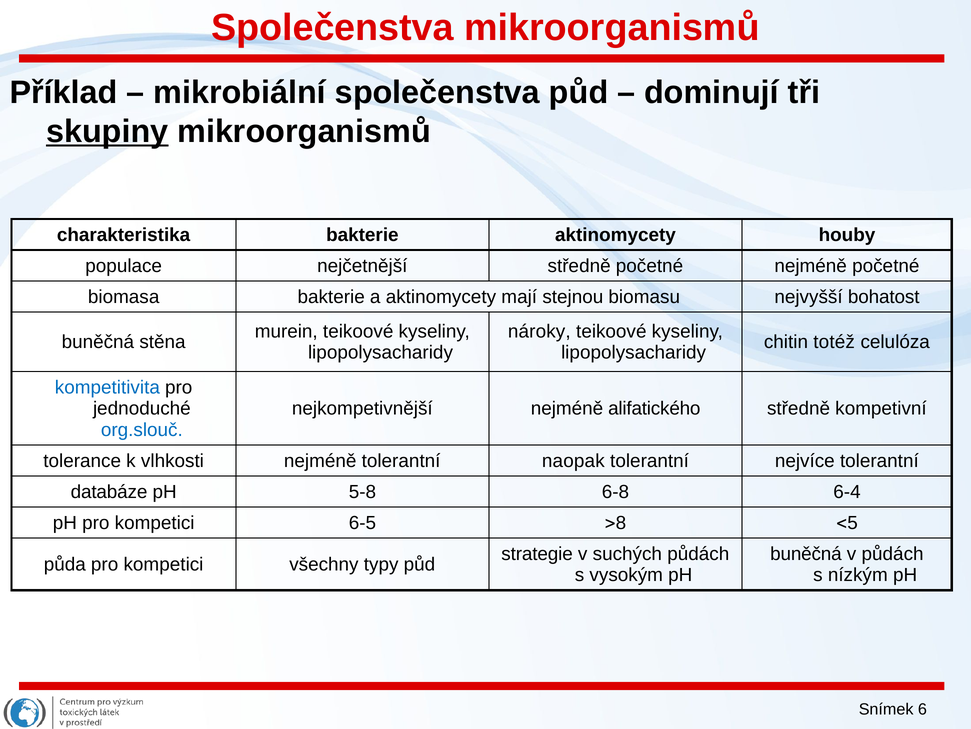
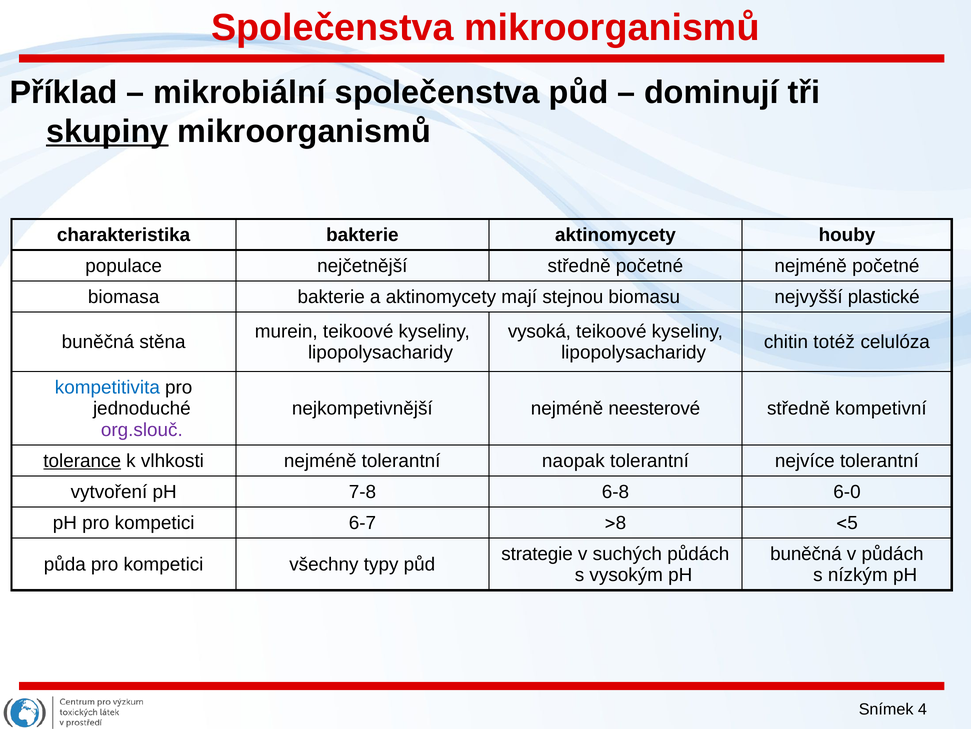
bohatost: bohatost -> plastické
nároky: nároky -> vysoká
alifatického: alifatického -> neesterové
org.slouč colour: blue -> purple
tolerance underline: none -> present
databáze: databáze -> vytvoření
5-8: 5-8 -> 7-8
6-4: 6-4 -> 6-0
6-5: 6-5 -> 6-7
6: 6 -> 4
